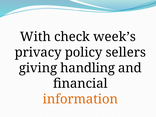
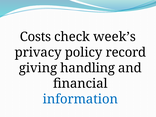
With: With -> Costs
sellers: sellers -> record
information colour: orange -> blue
